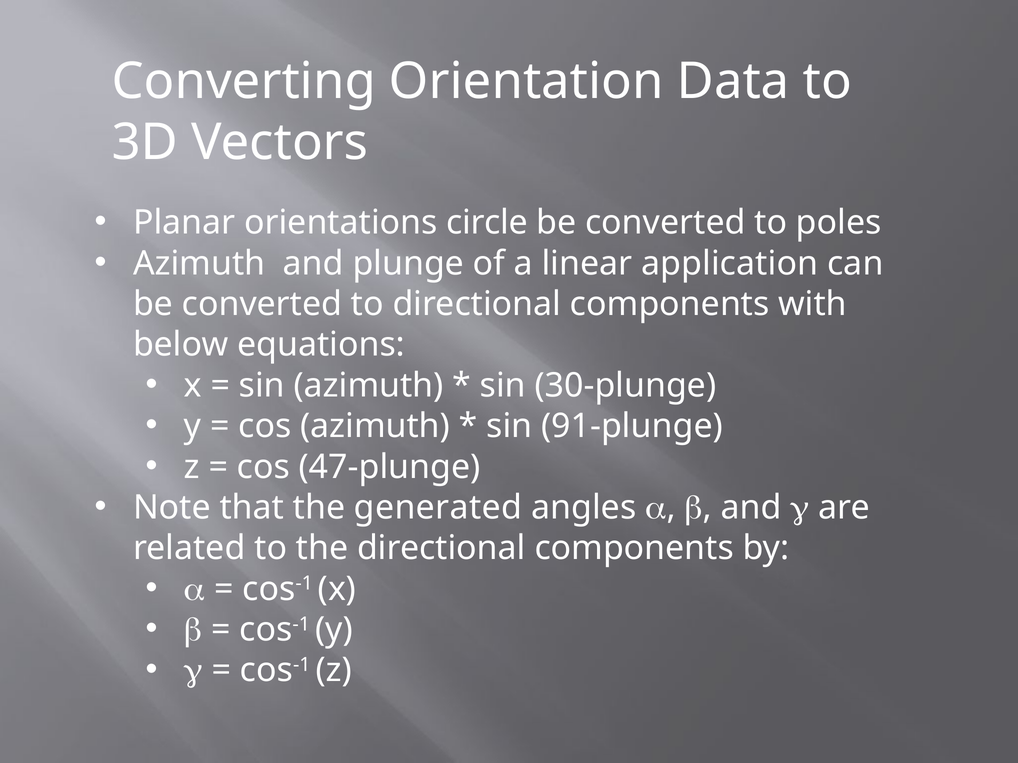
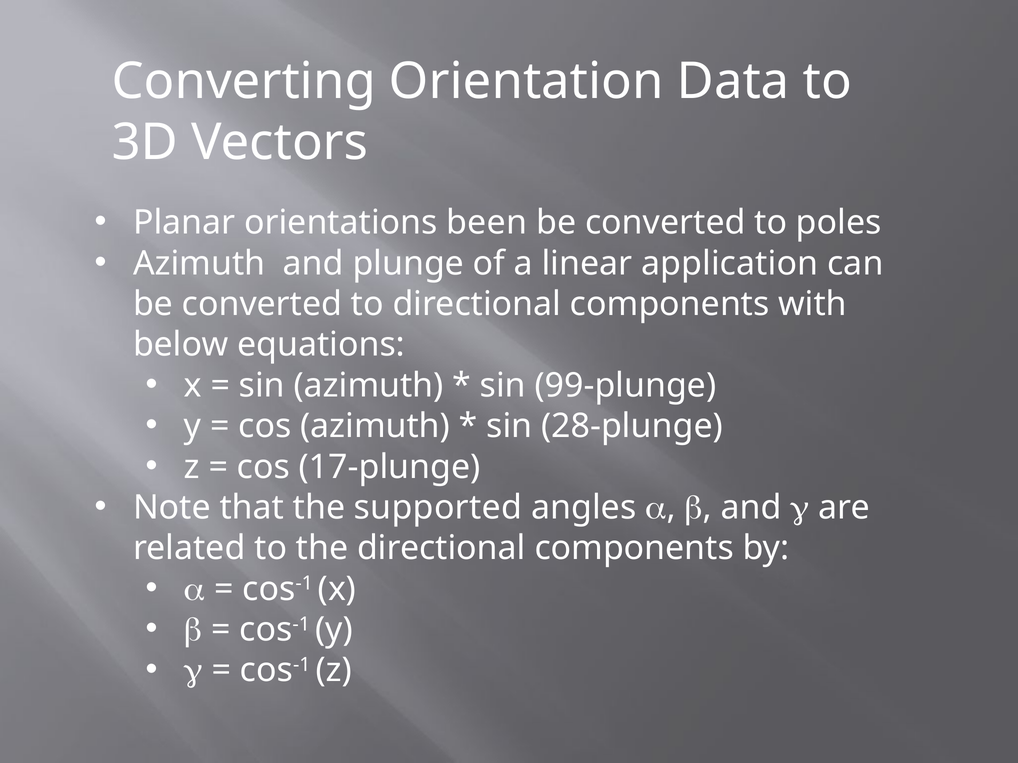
circle: circle -> been
30-plunge: 30-plunge -> 99-plunge
91-plunge: 91-plunge -> 28-plunge
47-plunge: 47-plunge -> 17-plunge
generated: generated -> supported
